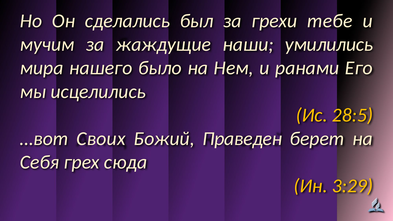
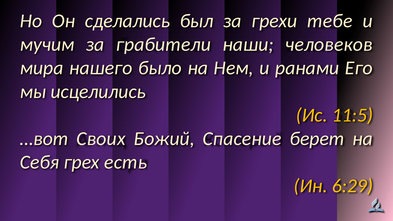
жаждущие: жаждущие -> грабители
умилились: умилились -> человеков
28:5: 28:5 -> 11:5
Праведен: Праведен -> Спасение
сюда: сюда -> есть
3:29: 3:29 -> 6:29
